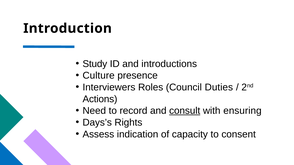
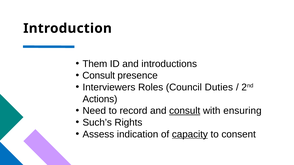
Study: Study -> Them
Culture at (99, 76): Culture -> Consult
Days’s: Days’s -> Such’s
capacity underline: none -> present
